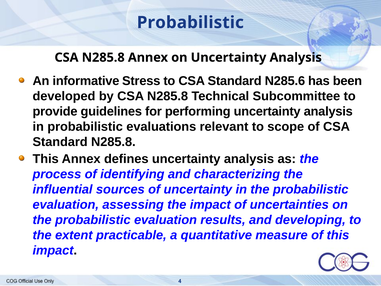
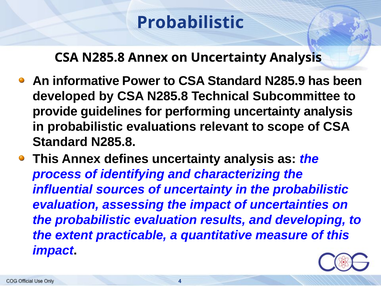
Stress: Stress -> Power
N285.6: N285.6 -> N285.9
